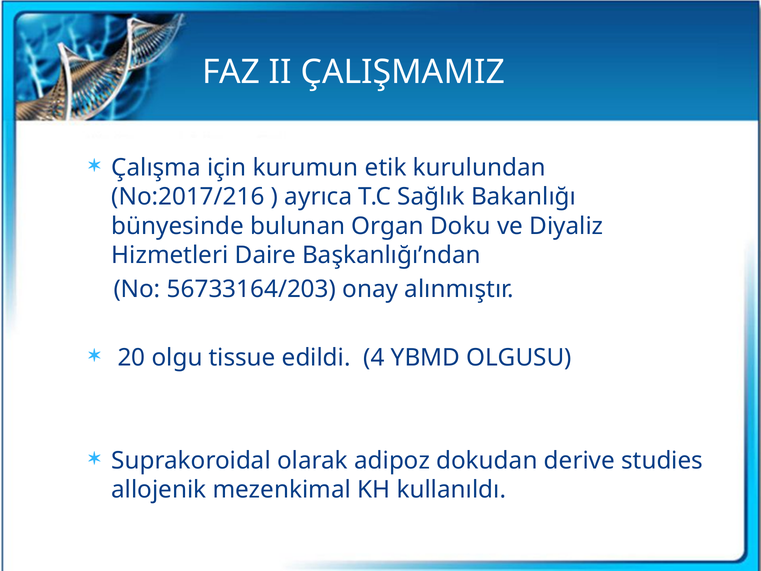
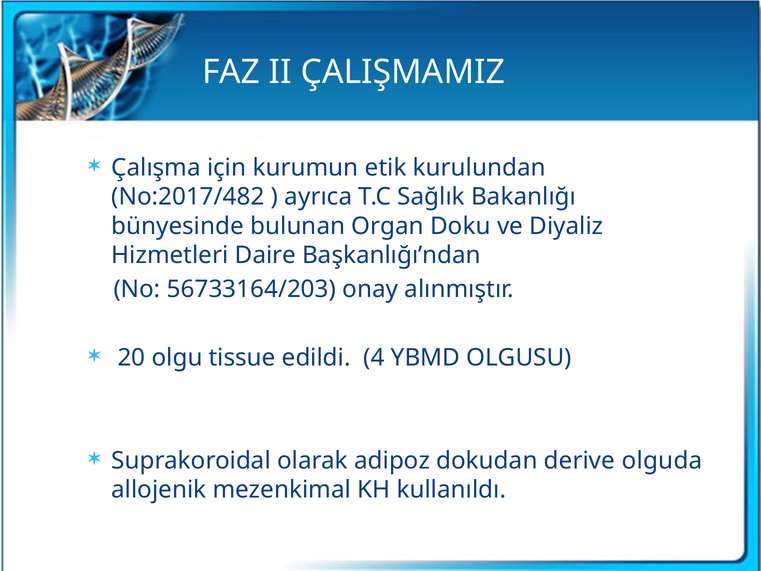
No:2017/216: No:2017/216 -> No:2017/482
studies: studies -> olguda
